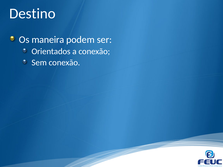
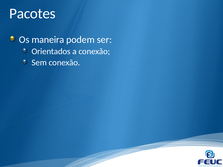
Destino: Destino -> Pacotes
